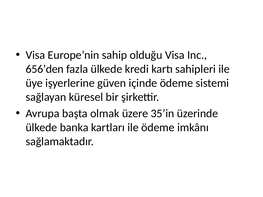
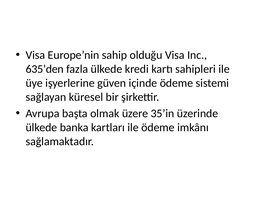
656’den: 656’den -> 635’den
